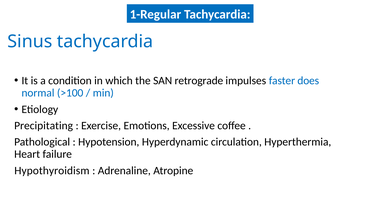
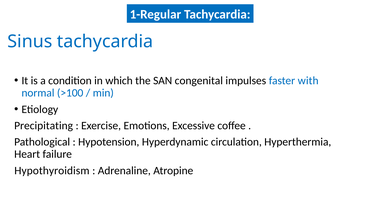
retrograde: retrograde -> congenital
does: does -> with
